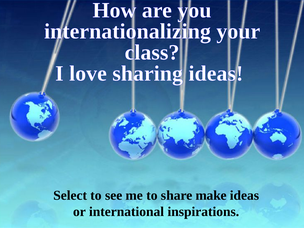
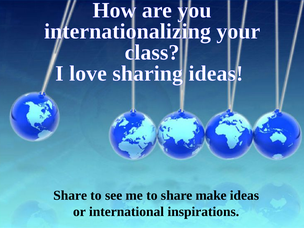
Select at (70, 195): Select -> Share
